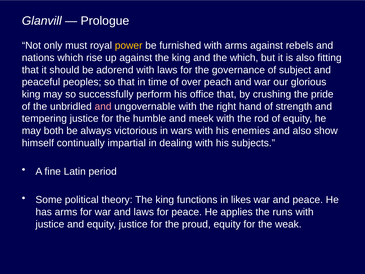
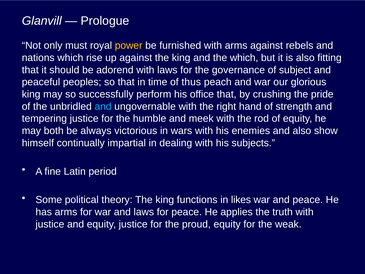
over: over -> thus
and at (103, 106) colour: pink -> light blue
runs: runs -> truth
